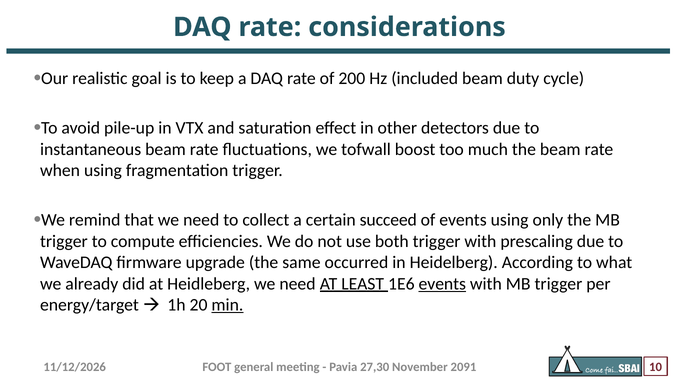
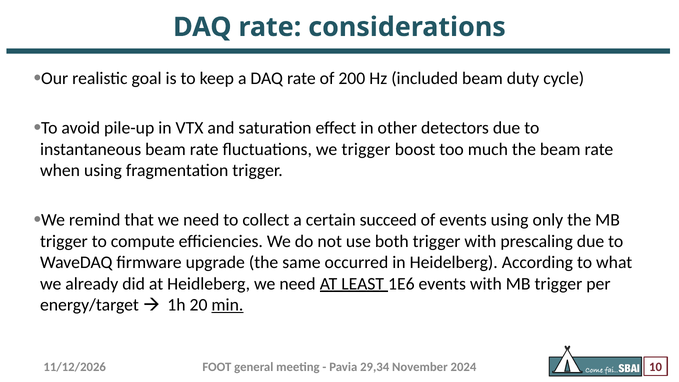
we tofwall: tofwall -> trigger
events at (442, 284) underline: present -> none
27,30: 27,30 -> 29,34
2091: 2091 -> 2024
